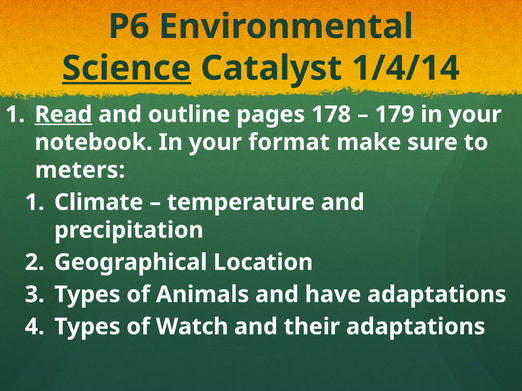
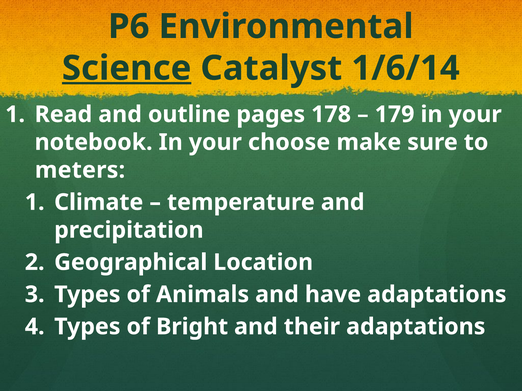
1/4/14: 1/4/14 -> 1/6/14
Read underline: present -> none
format: format -> choose
Watch: Watch -> Bright
